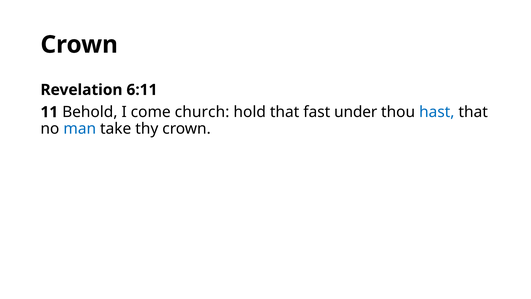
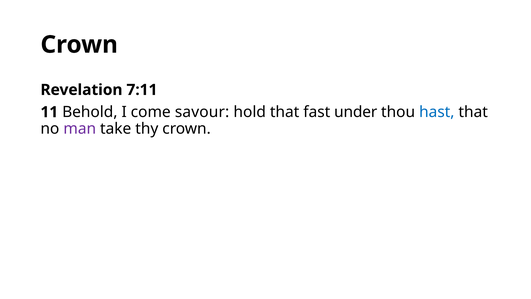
6:11: 6:11 -> 7:11
church: church -> savour
man colour: blue -> purple
